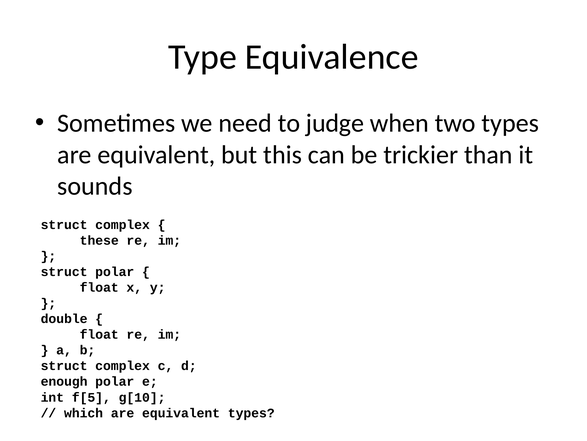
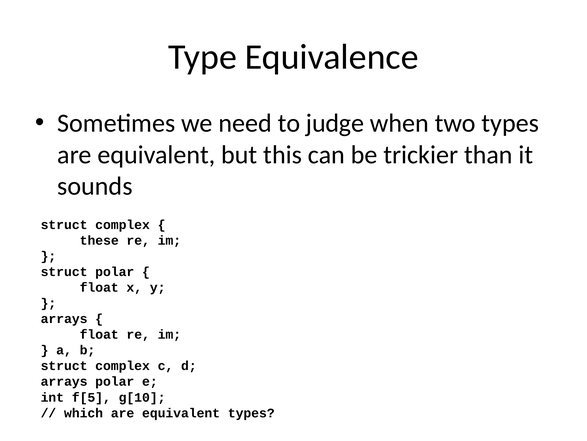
double at (64, 318): double -> arrays
enough at (64, 381): enough -> arrays
